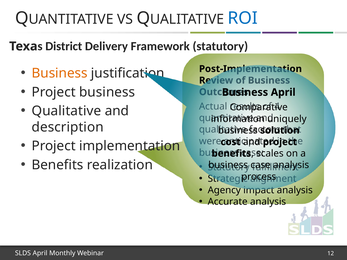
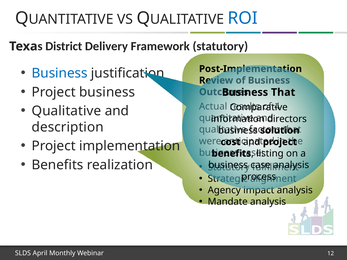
Business at (60, 73) colour: orange -> blue
April at (283, 92): April -> That
uniquely: uniquely -> directors
scales: scales -> listing
Accurate: Accurate -> Mandate
